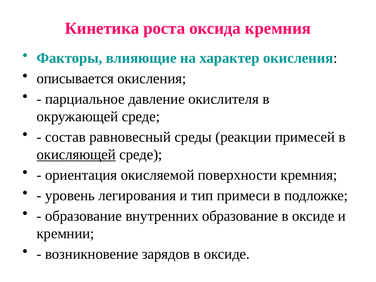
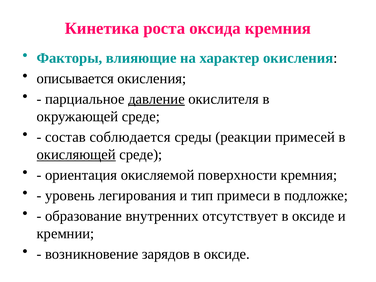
давление underline: none -> present
равновесный: равновесный -> соблюдается
внутренних образование: образование -> отсутствует
